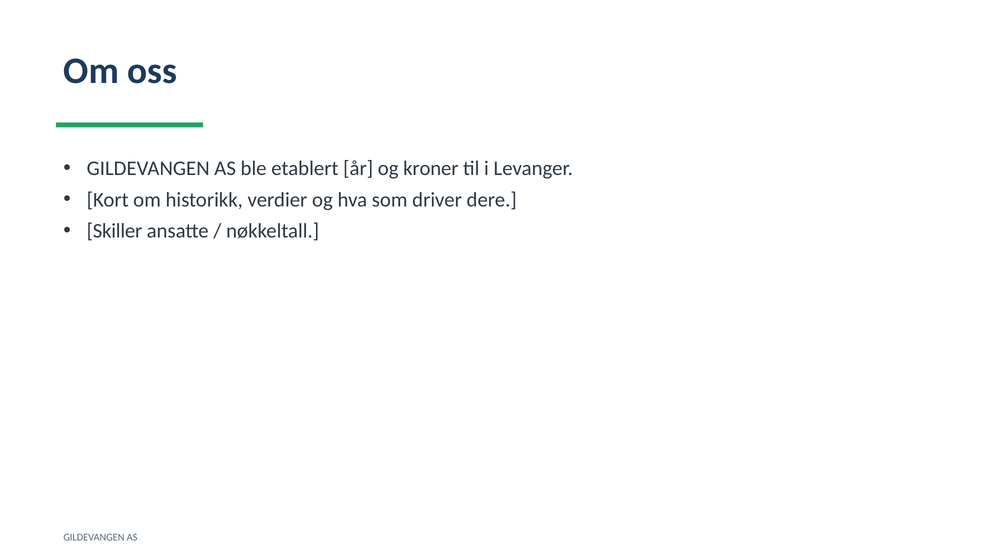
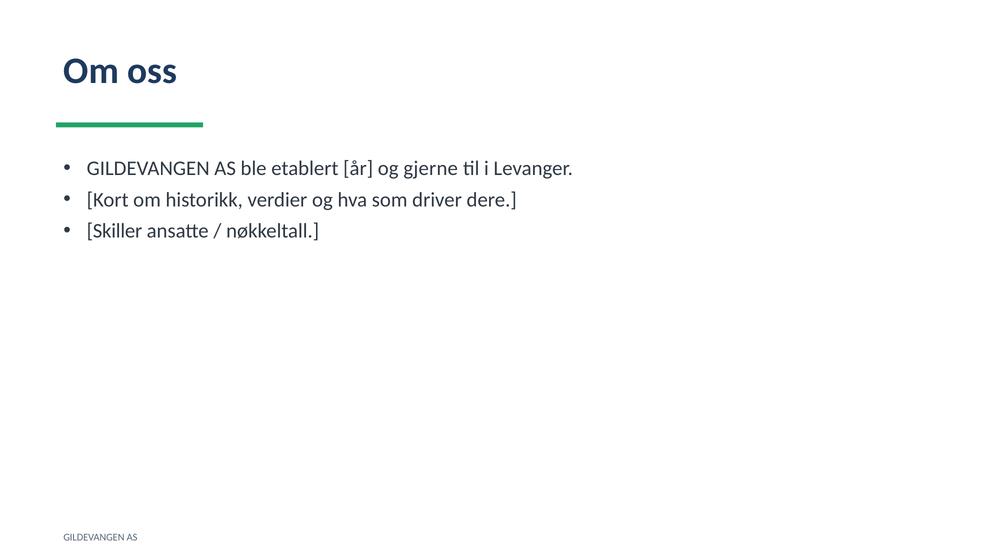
kroner: kroner -> gjerne
